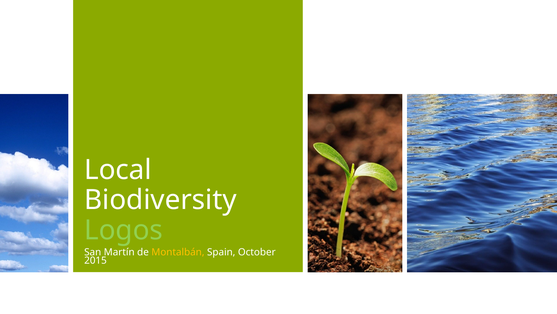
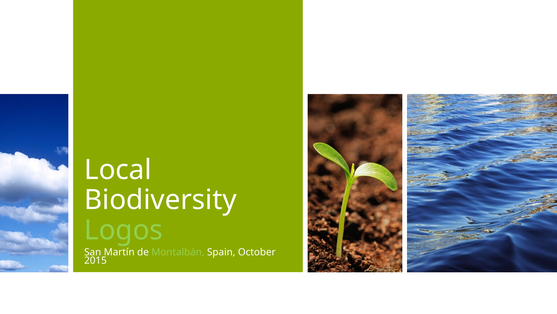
Montalbán colour: yellow -> light green
